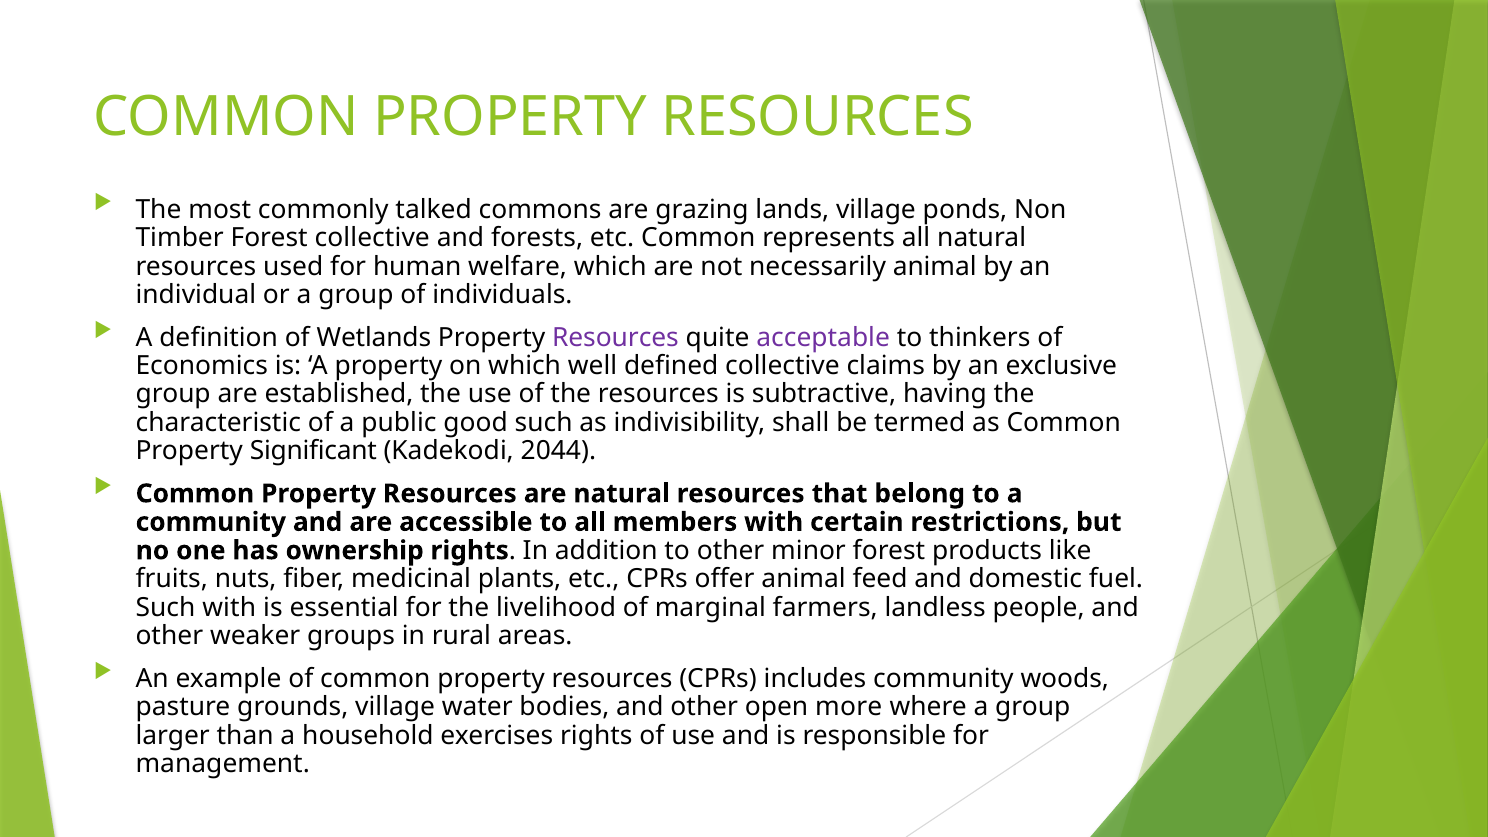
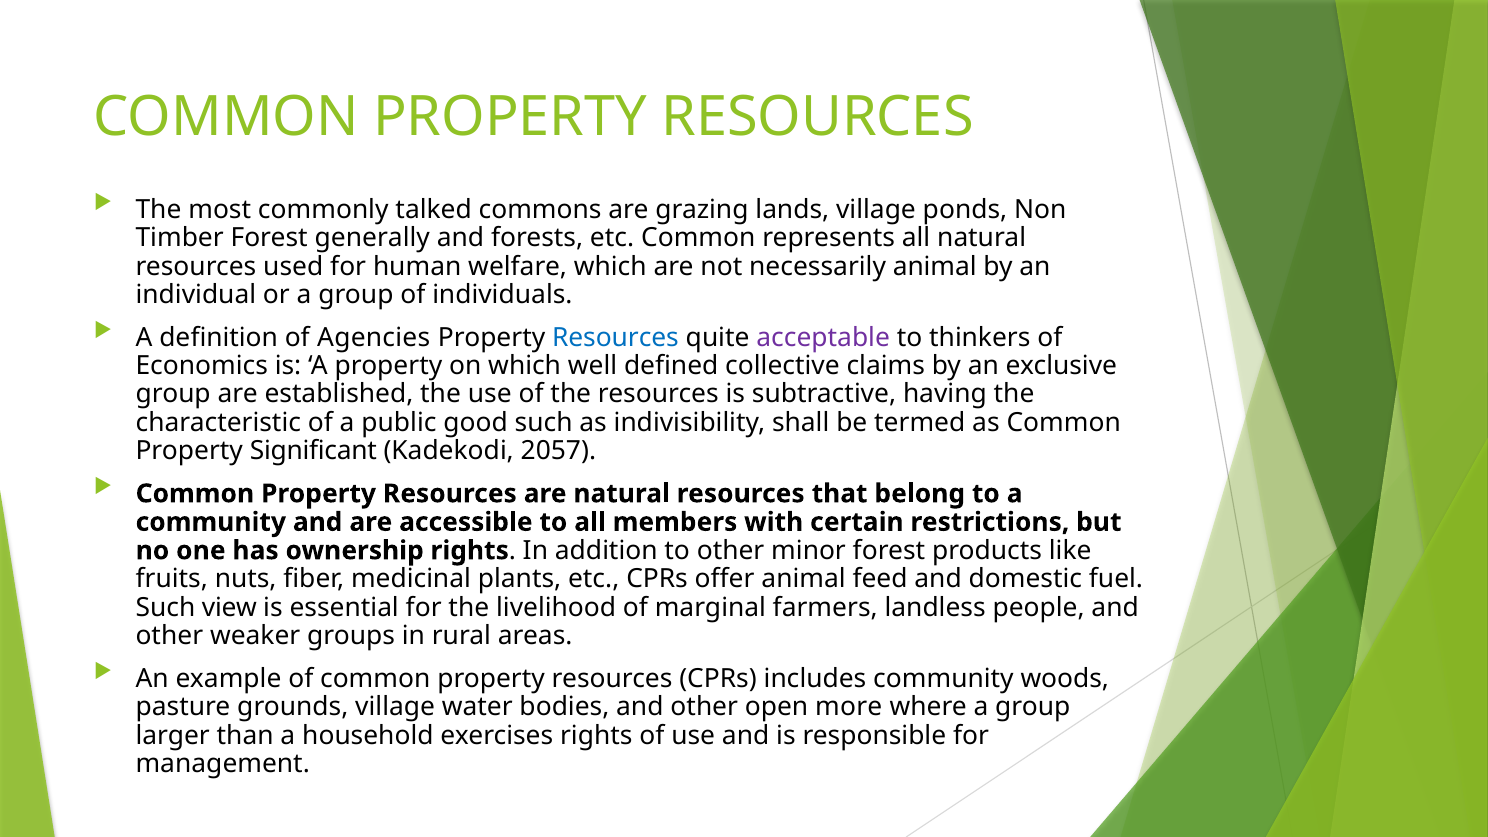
Forest collective: collective -> generally
Wetlands: Wetlands -> Agencies
Resources at (615, 337) colour: purple -> blue
2044: 2044 -> 2057
Such with: with -> view
